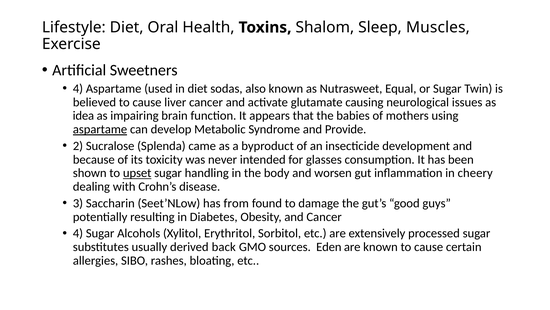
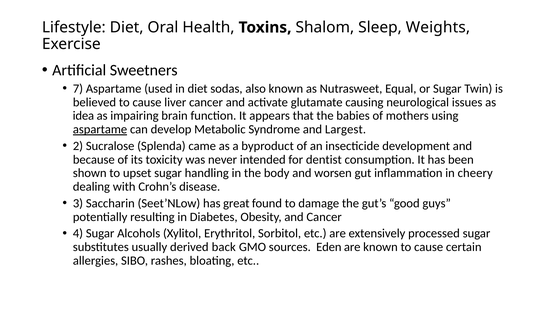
Muscles: Muscles -> Weights
4 at (78, 88): 4 -> 7
Provide: Provide -> Largest
glasses: glasses -> dentist
upset underline: present -> none
from: from -> great
